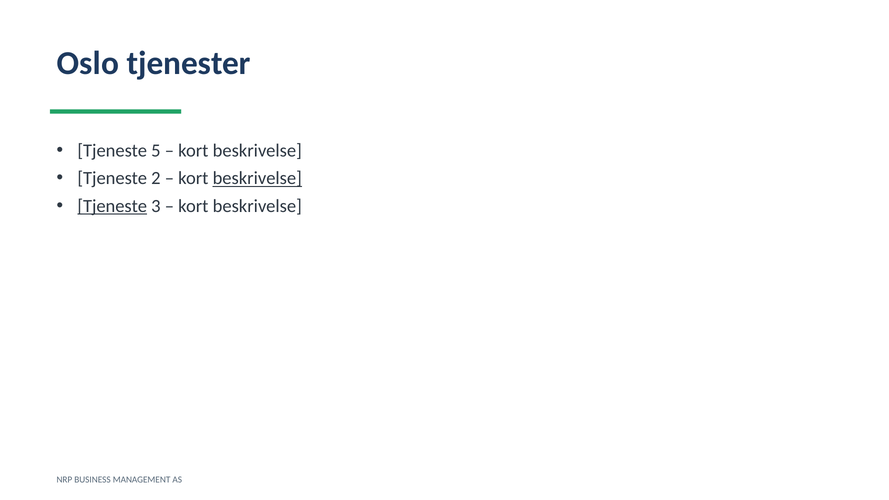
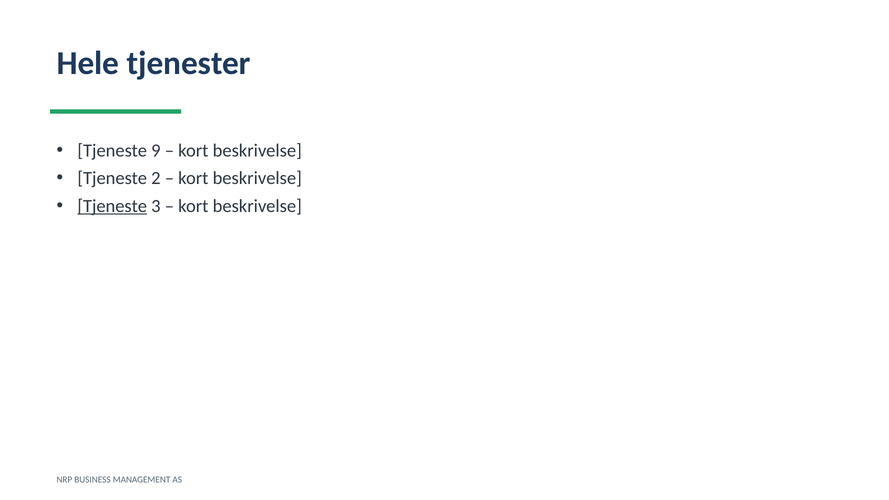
Oslo: Oslo -> Hele
5: 5 -> 9
beskrivelse at (257, 178) underline: present -> none
